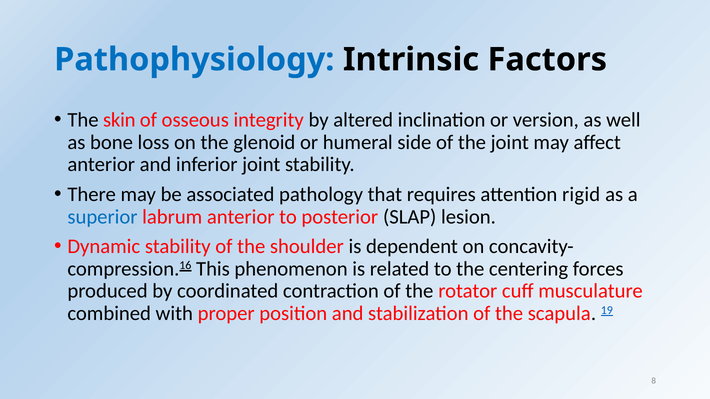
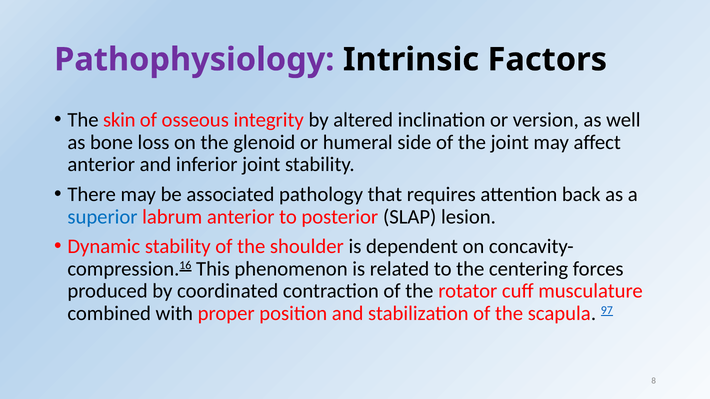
Pathophysiology colour: blue -> purple
rigid: rigid -> back
19: 19 -> 97
